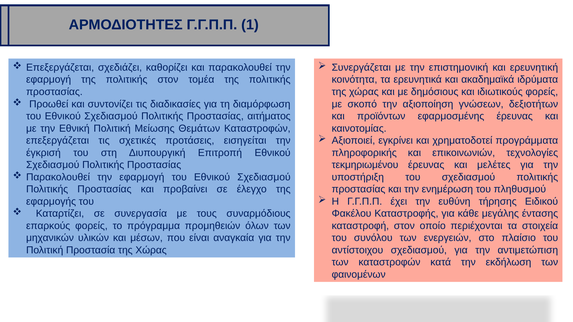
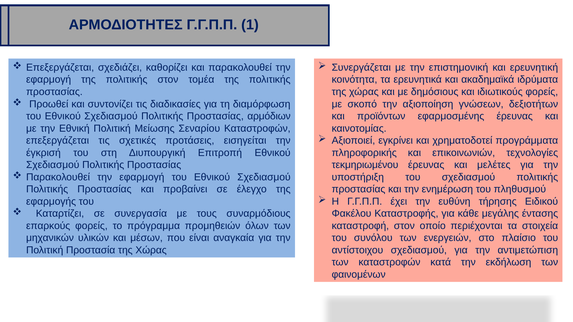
αιτήματος: αιτήματος -> αρμόδιων
Θεμάτων: Θεμάτων -> Σεναρίου
